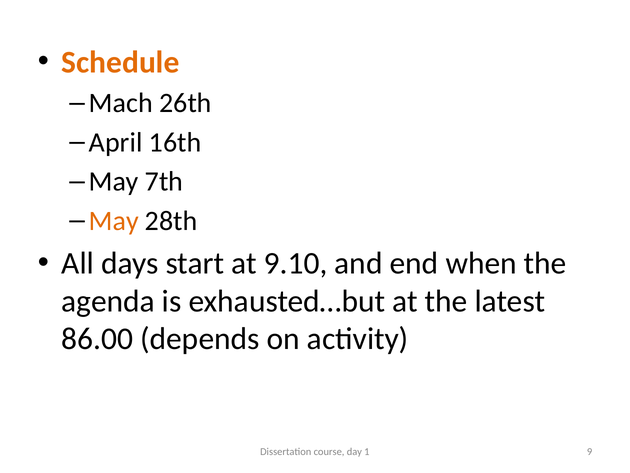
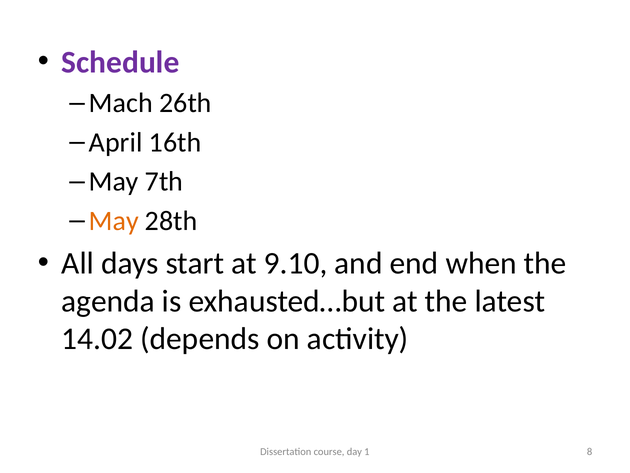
Schedule colour: orange -> purple
86.00: 86.00 -> 14.02
9: 9 -> 8
